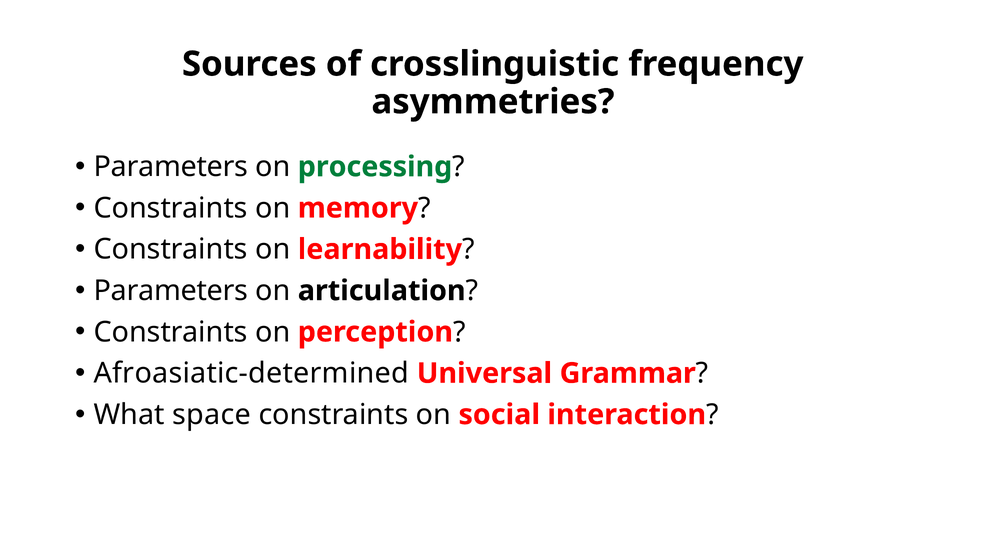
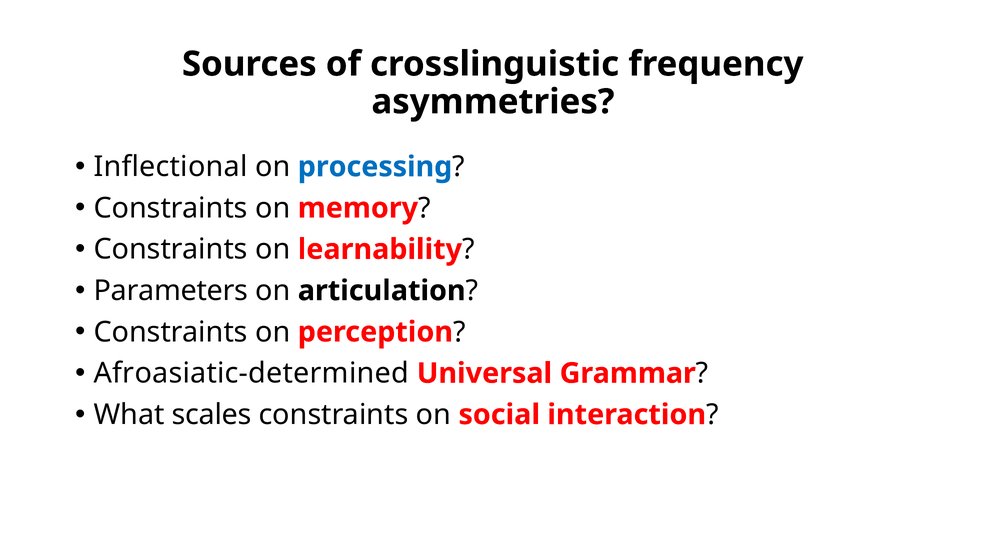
Parameters at (171, 167): Parameters -> Inflectional
processing colour: green -> blue
space: space -> scales
